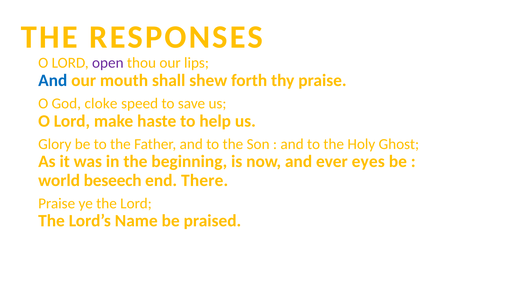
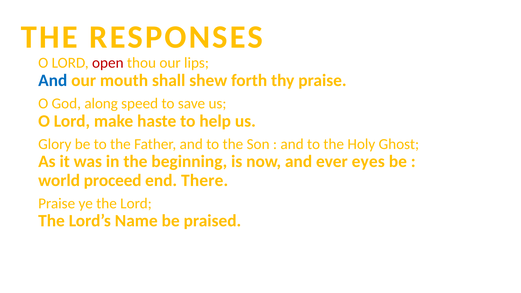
open colour: purple -> red
cloke: cloke -> along
beseech: beseech -> proceed
